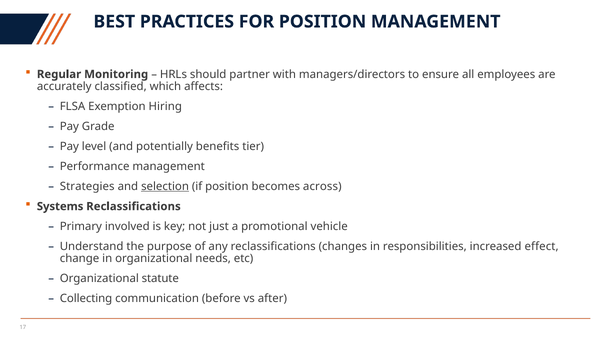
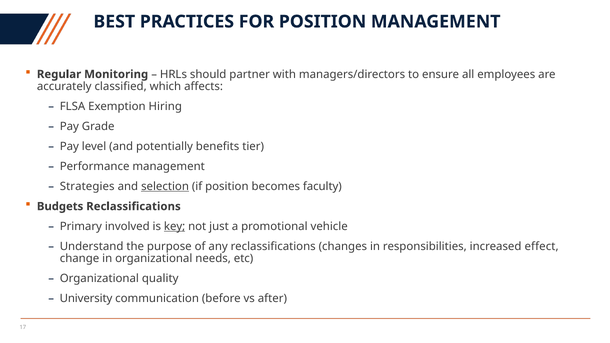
across: across -> faculty
Systems: Systems -> Budgets
key underline: none -> present
statute: statute -> quality
Collecting: Collecting -> University
